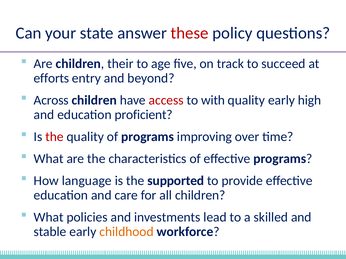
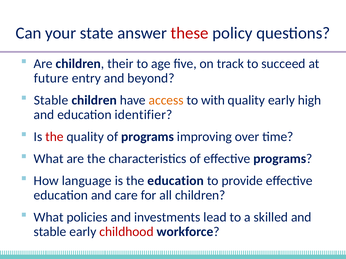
efforts: efforts -> future
Across at (51, 100): Across -> Stable
access colour: red -> orange
proficient: proficient -> identifier
the supported: supported -> education
childhood colour: orange -> red
